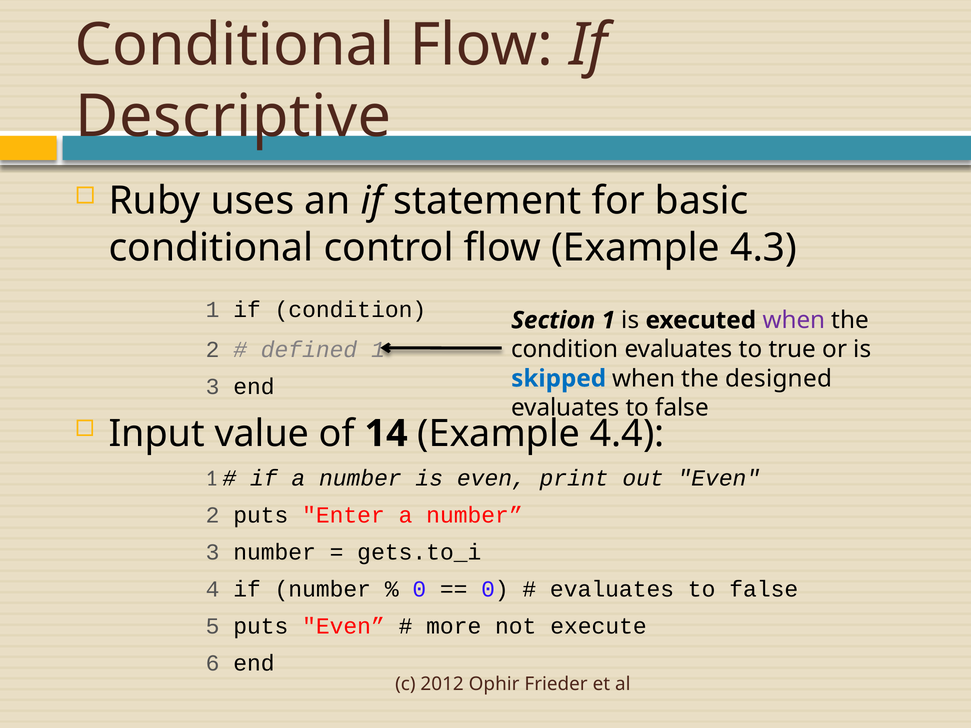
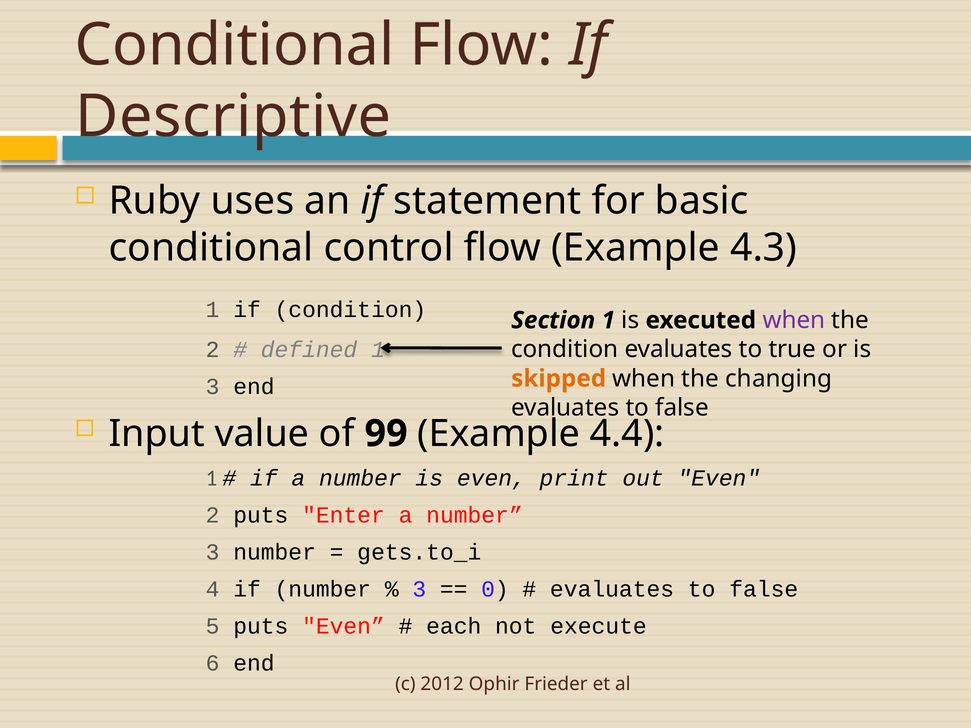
skipped colour: blue -> orange
designed: designed -> changing
14: 14 -> 99
0 at (419, 589): 0 -> 3
more: more -> each
